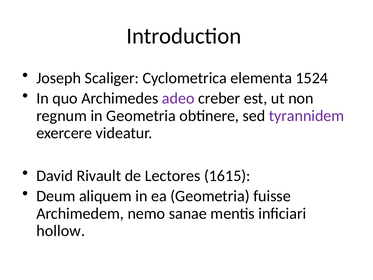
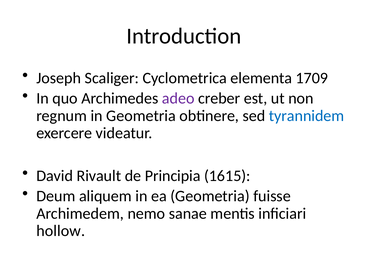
1524: 1524 -> 1709
tyrannidem colour: purple -> blue
Lectores: Lectores -> Principia
